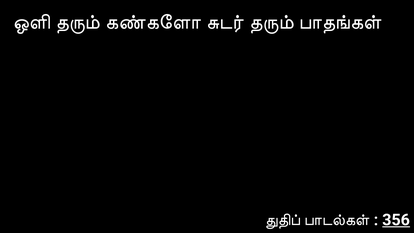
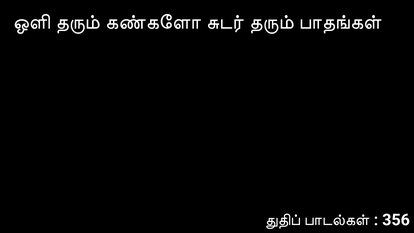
356 underline: present -> none
